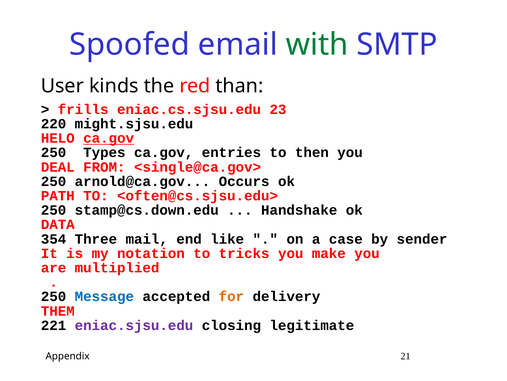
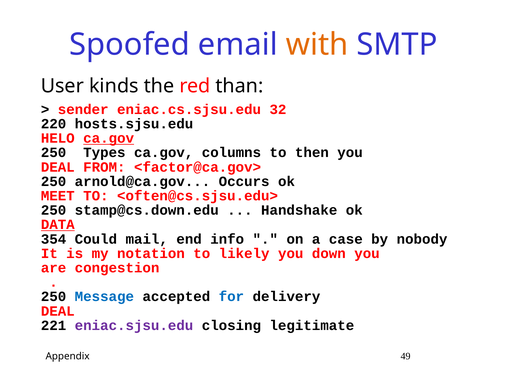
with colour: green -> orange
frills: frills -> sender
23: 23 -> 32
might.sjsu.edu: might.sjsu.edu -> hosts.sjsu.edu
entries: entries -> columns
<single@ca.gov>: <single@ca.gov> -> <factor@ca.gov>
PATH: PATH -> MEET
DATA underline: none -> present
Three: Three -> Could
like: like -> info
sender: sender -> nobody
tricks: tricks -> likely
make: make -> down
multiplied: multiplied -> congestion
for colour: orange -> blue
THEM at (58, 310): THEM -> DEAL
21: 21 -> 49
